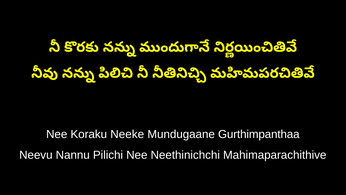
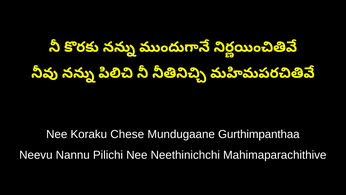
Neeke: Neeke -> Chese
